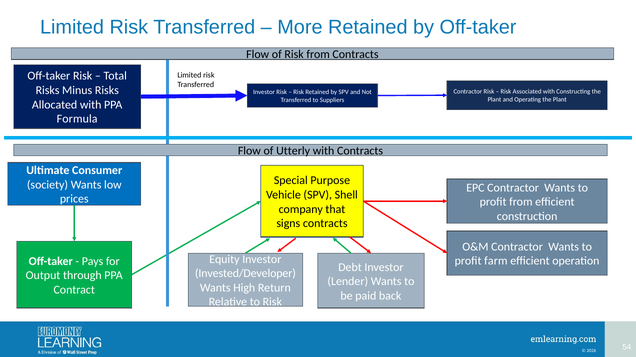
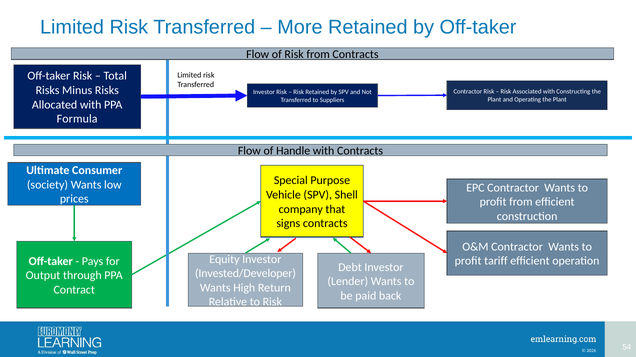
Utterly: Utterly -> Handle
farm: farm -> tariff
